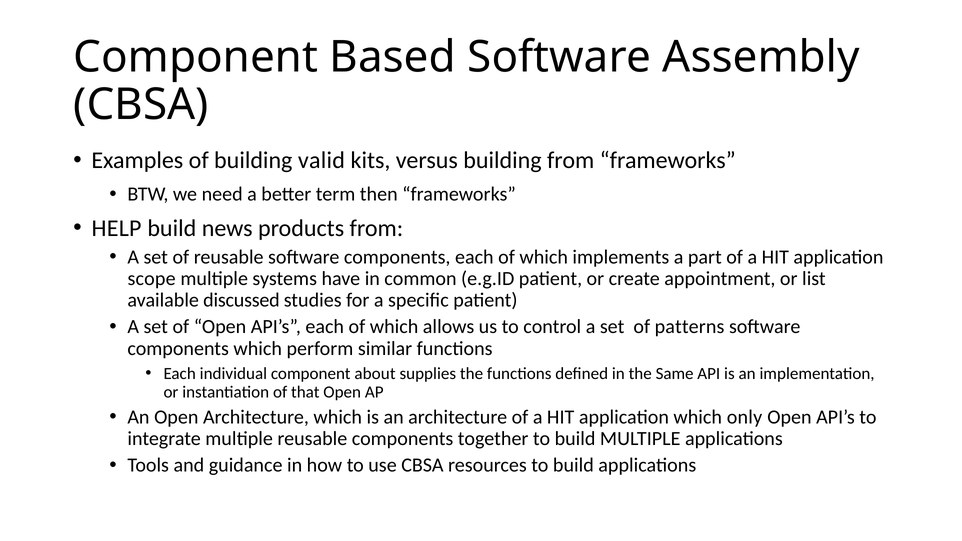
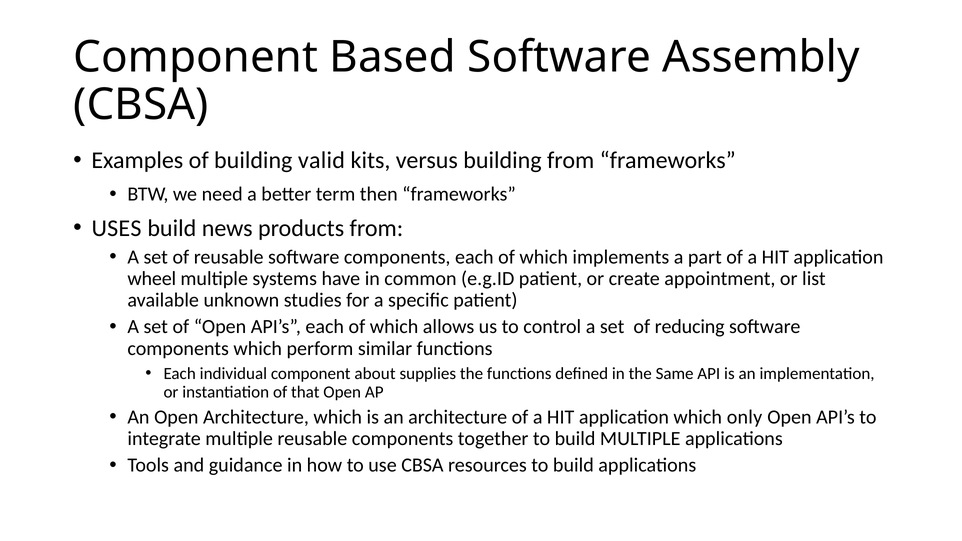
HELP: HELP -> USES
scope: scope -> wheel
discussed: discussed -> unknown
patterns: patterns -> reducing
